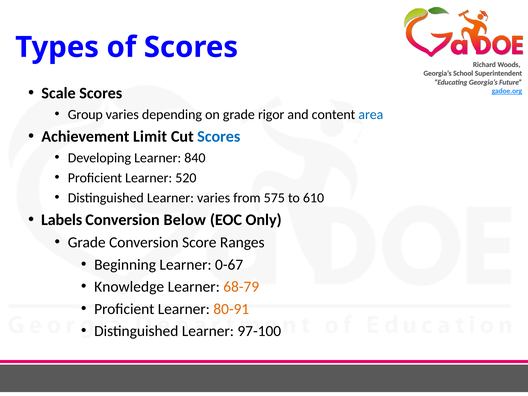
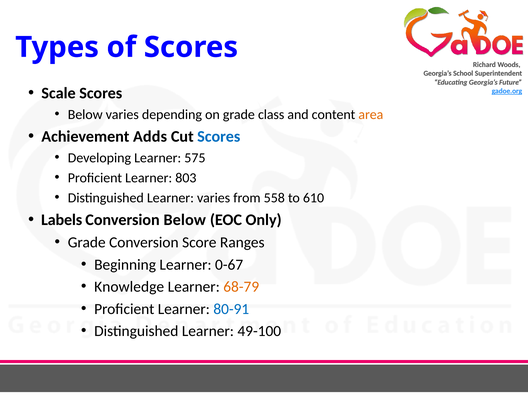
Group at (85, 115): Group -> Below
rigor: rigor -> class
area colour: blue -> orange
Limit: Limit -> Adds
840: 840 -> 575
520: 520 -> 803
575: 575 -> 558
80-91 colour: orange -> blue
97-100: 97-100 -> 49-100
